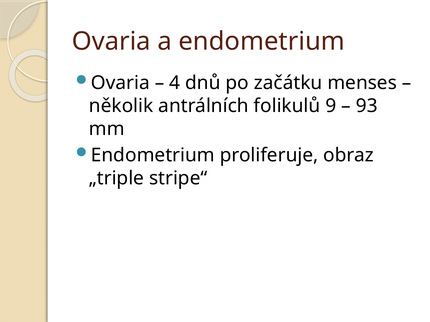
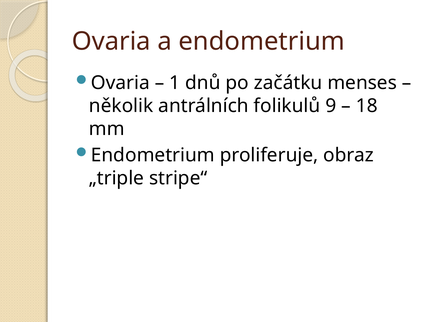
4: 4 -> 1
93: 93 -> 18
